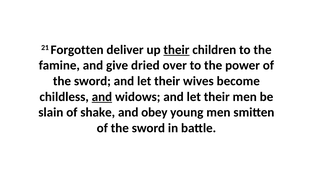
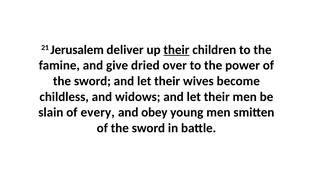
Forgotten: Forgotten -> Jerusalem
and at (102, 97) underline: present -> none
shake: shake -> every
